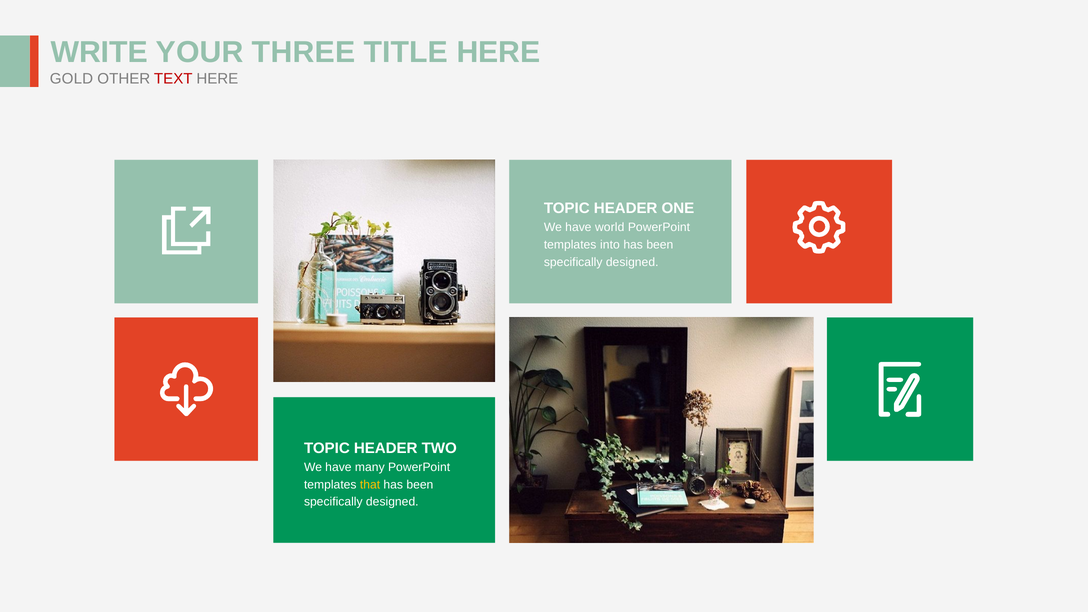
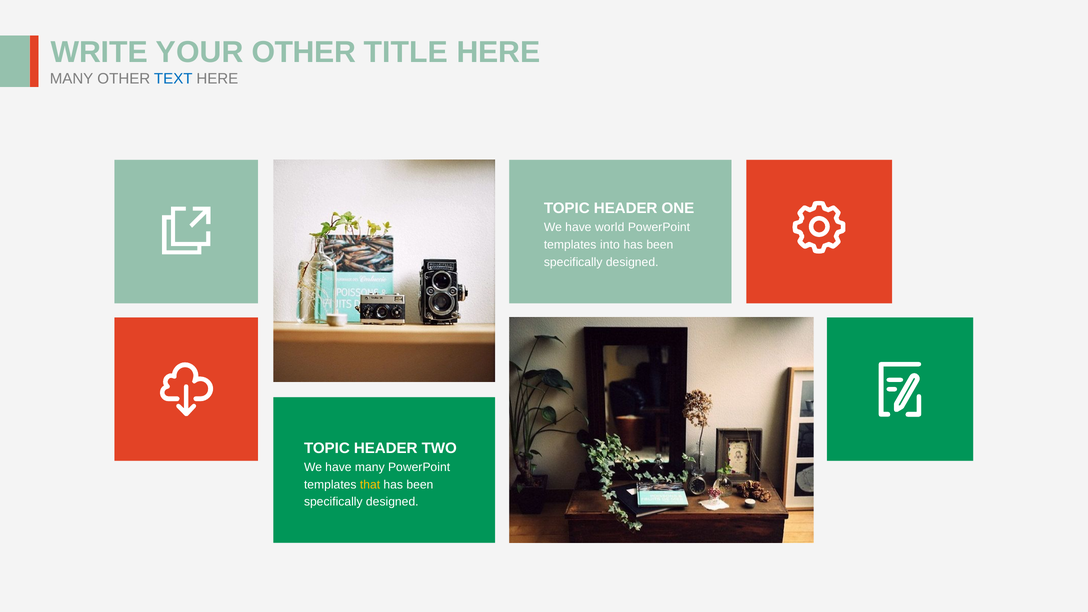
YOUR THREE: THREE -> OTHER
GOLD at (71, 79): GOLD -> MANY
TEXT colour: red -> blue
